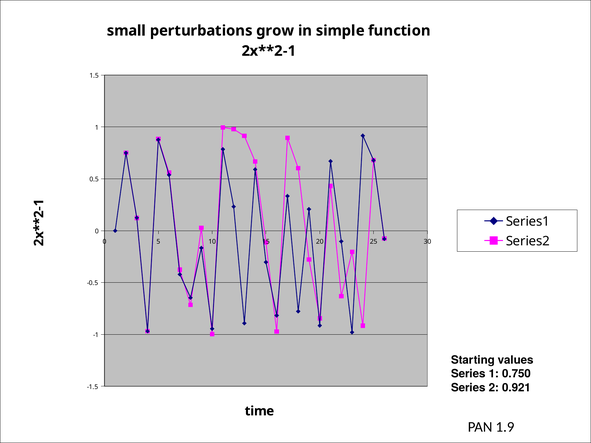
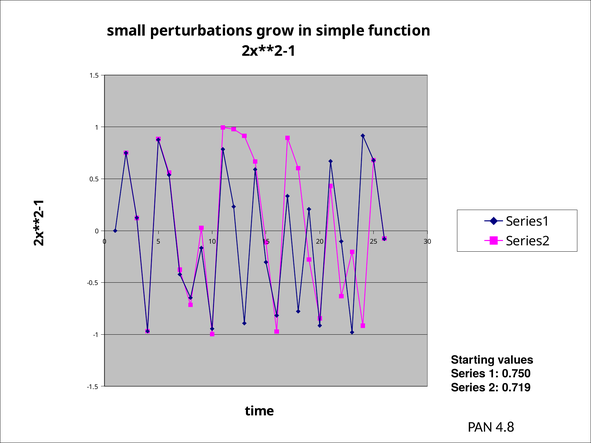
0.921: 0.921 -> 0.719
1.9: 1.9 -> 4.8
